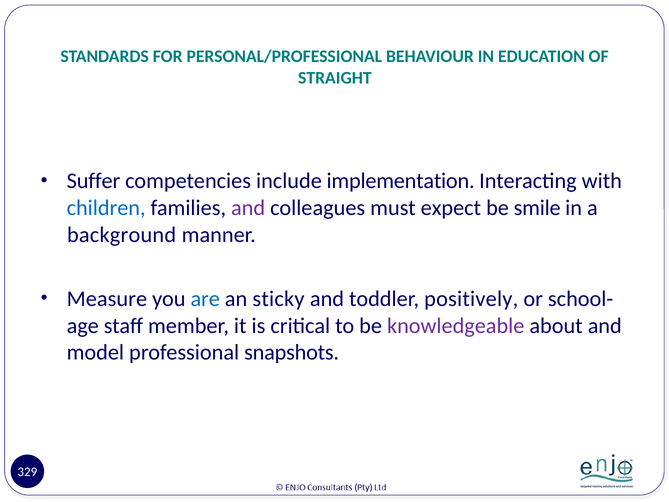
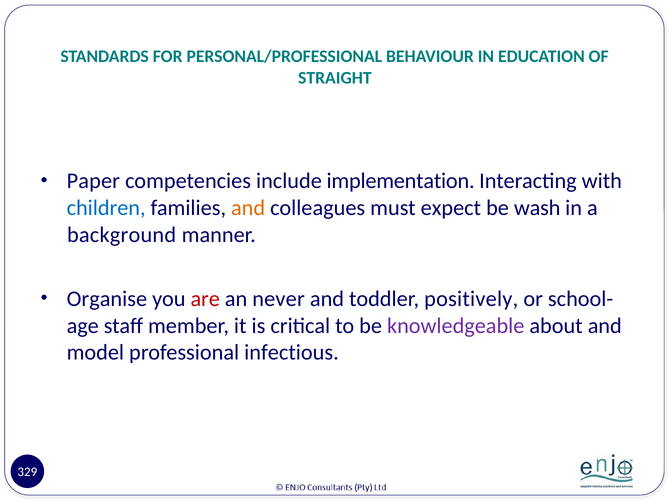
Suffer: Suffer -> Paper
and at (248, 208) colour: purple -> orange
smile: smile -> wash
Measure: Measure -> Organise
are colour: blue -> red
sticky: sticky -> never
snapshots: snapshots -> infectious
